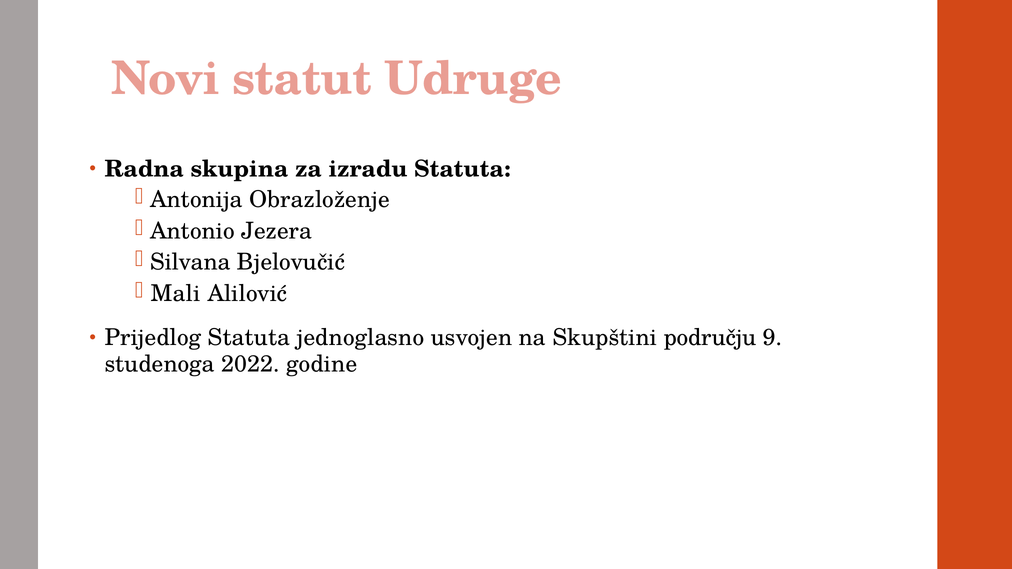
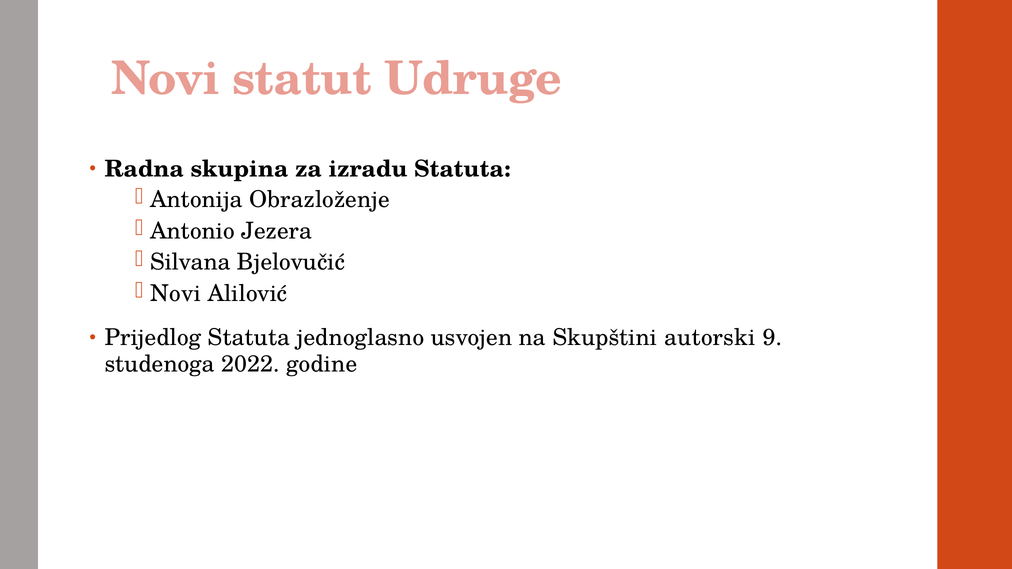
Mali at (176, 294): Mali -> Novi
području: području -> autorski
